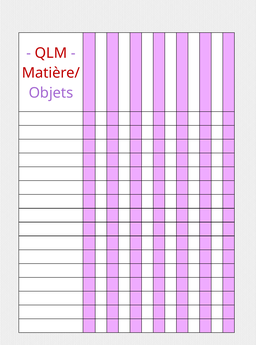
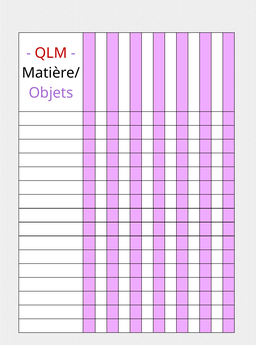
Matière/ colour: red -> black
